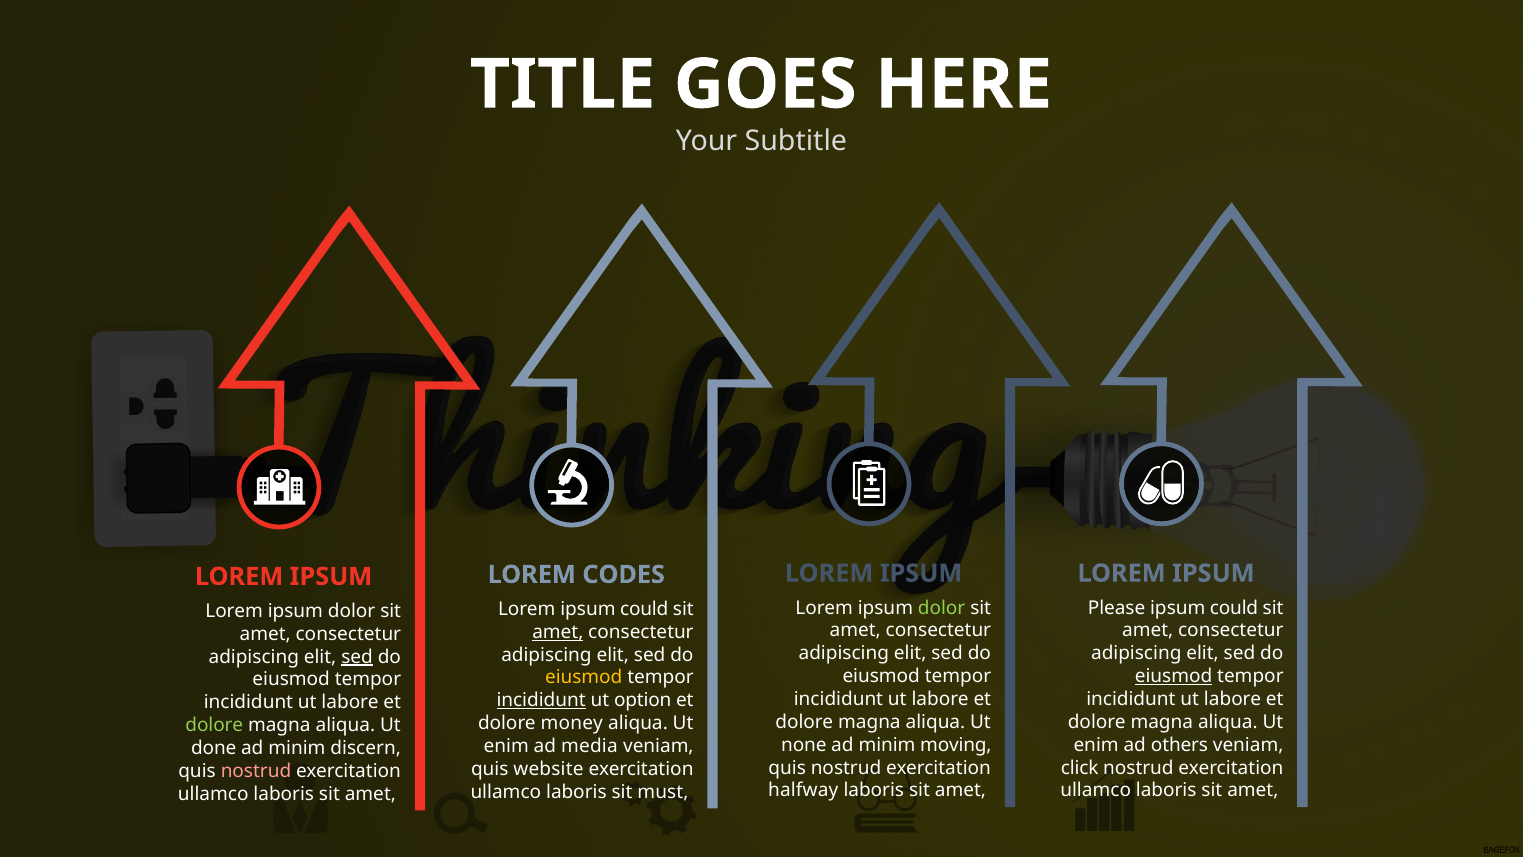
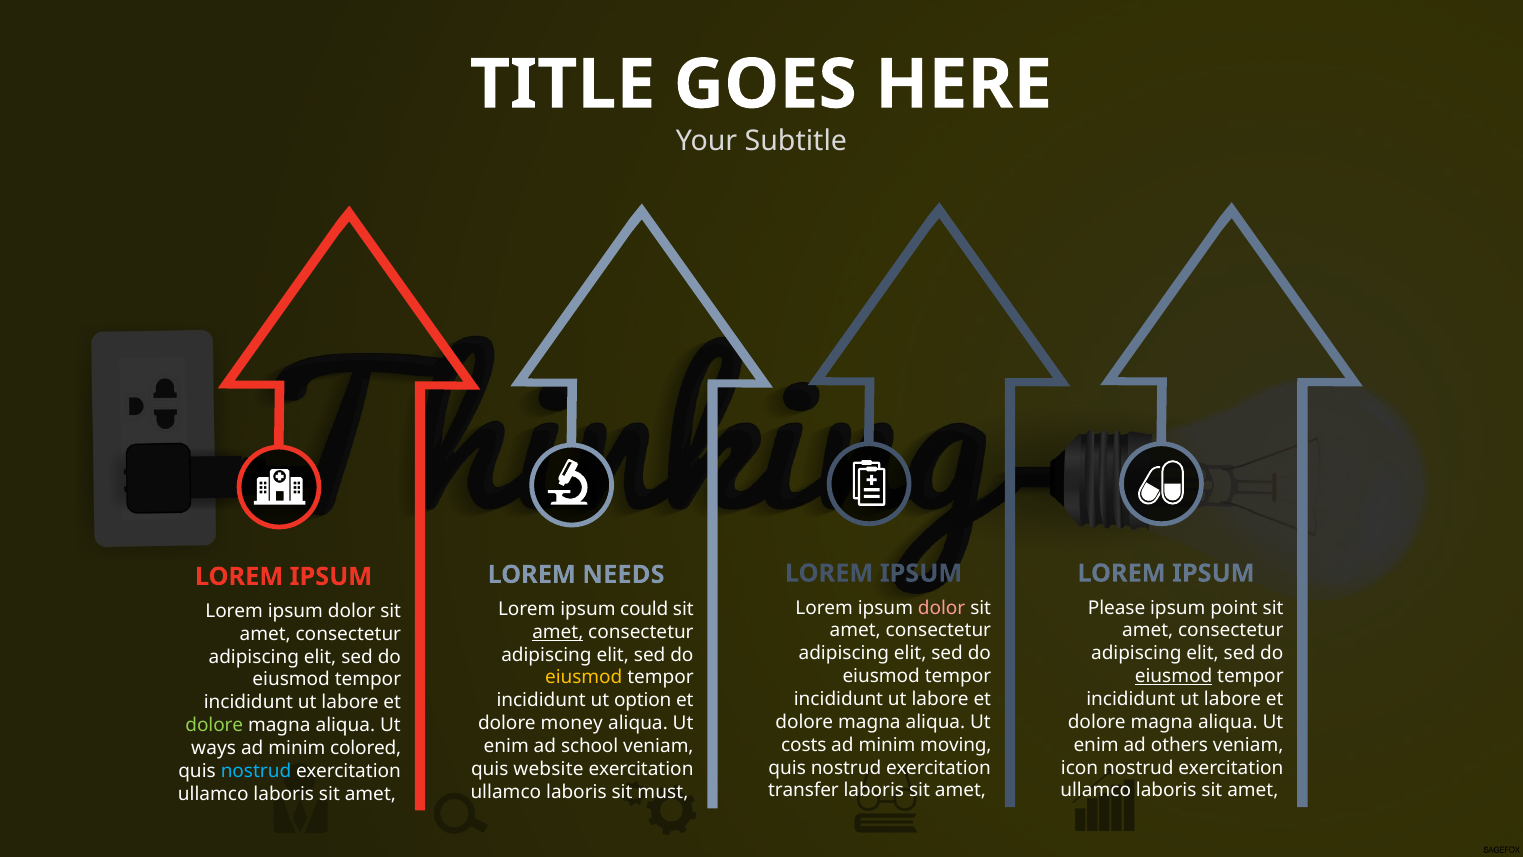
CODES: CODES -> NEEDS
dolor at (942, 608) colour: light green -> pink
could at (1234, 608): could -> point
sed at (357, 657) underline: present -> none
incididunt at (541, 700) underline: present -> none
none: none -> costs
media: media -> school
done: done -> ways
discern: discern -> colored
click: click -> icon
nostrud at (256, 771) colour: pink -> light blue
halfway: halfway -> transfer
